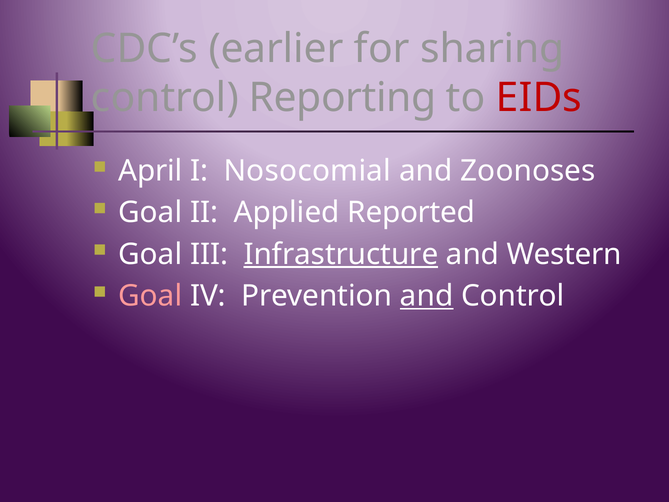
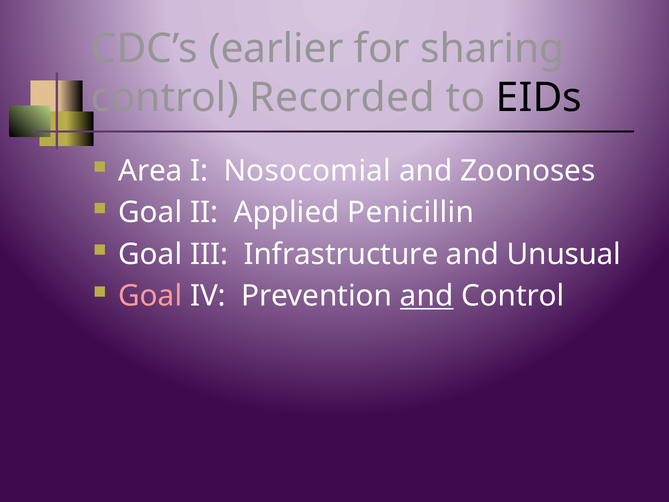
Reporting: Reporting -> Recorded
EIDs colour: red -> black
April: April -> Area
Reported: Reported -> Penicillin
Infrastructure underline: present -> none
Western: Western -> Unusual
